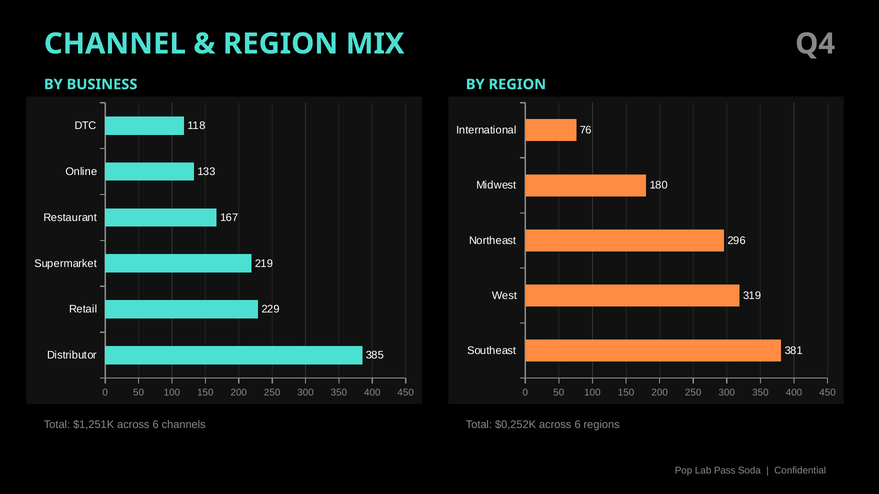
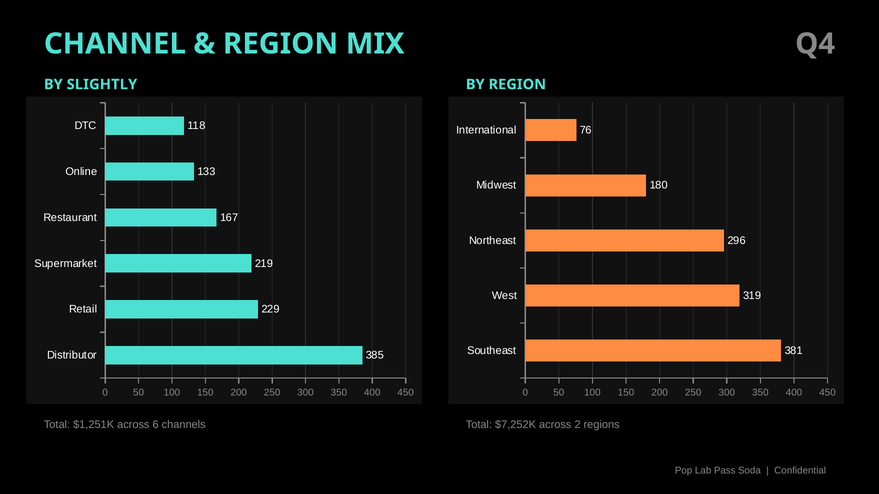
BUSINESS: BUSINESS -> SLIGHTLY
$0,252K: $0,252K -> $7,252K
6 at (578, 425): 6 -> 2
